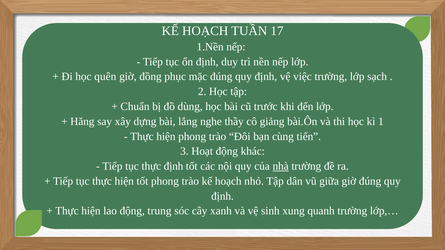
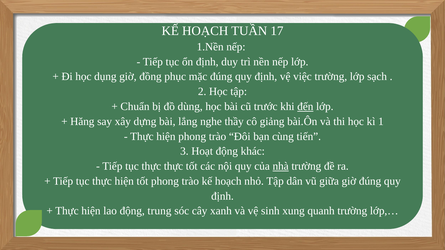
quên: quên -> dụng
đến underline: none -> present
thực định: định -> thực
